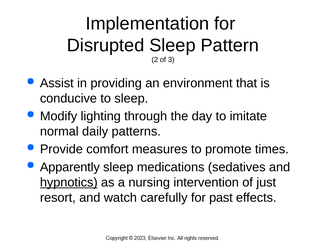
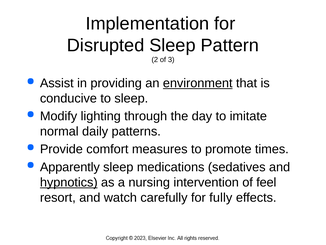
environment underline: none -> present
just: just -> feel
past: past -> fully
